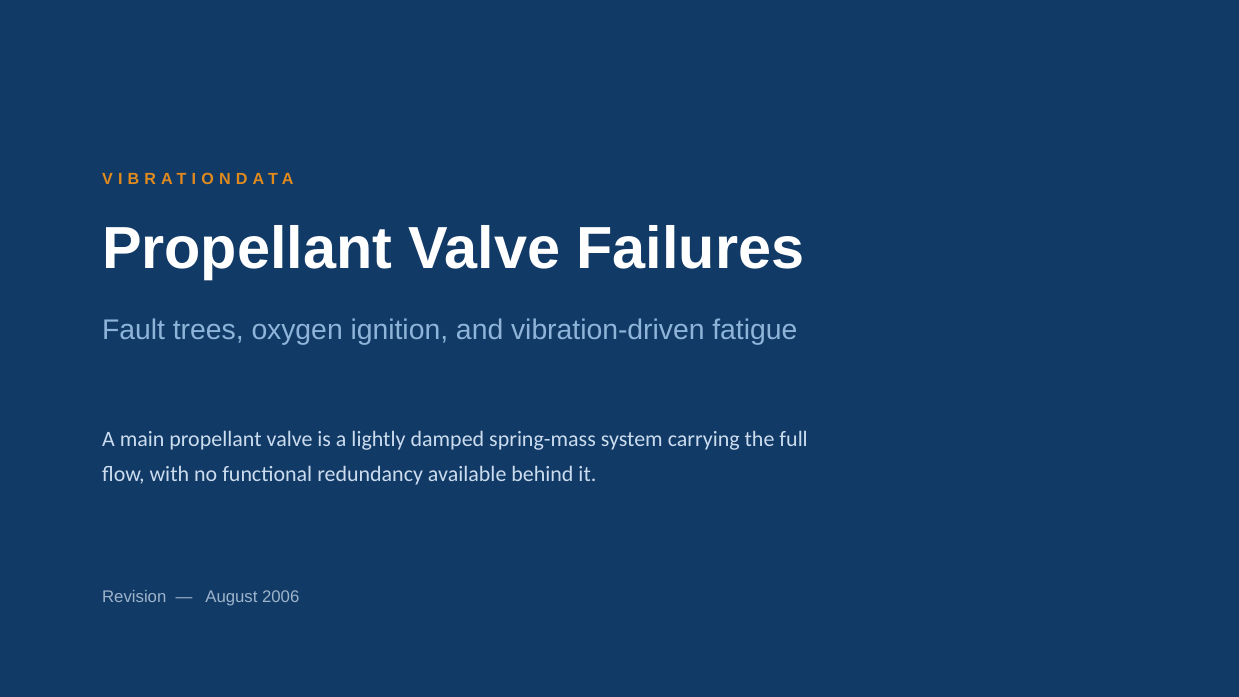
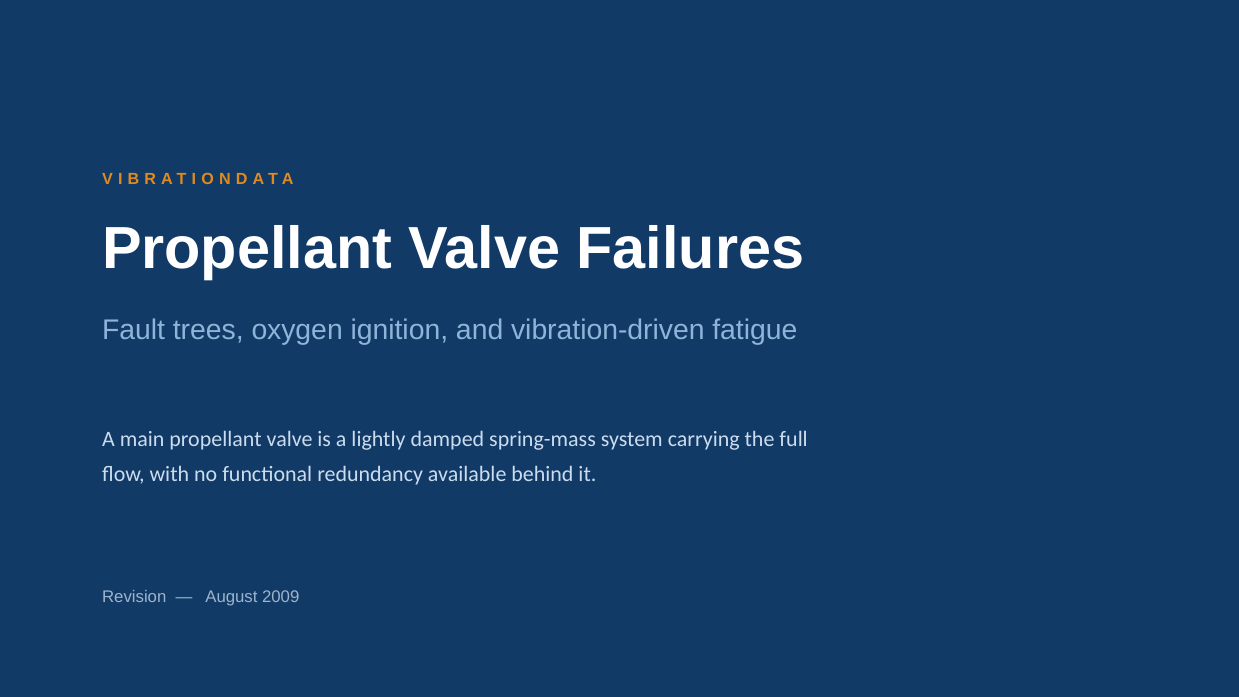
2006: 2006 -> 2009
